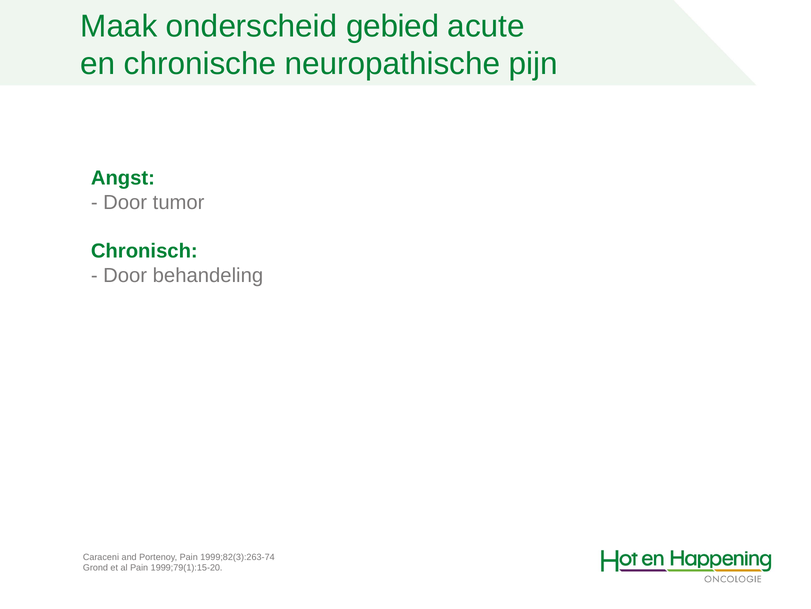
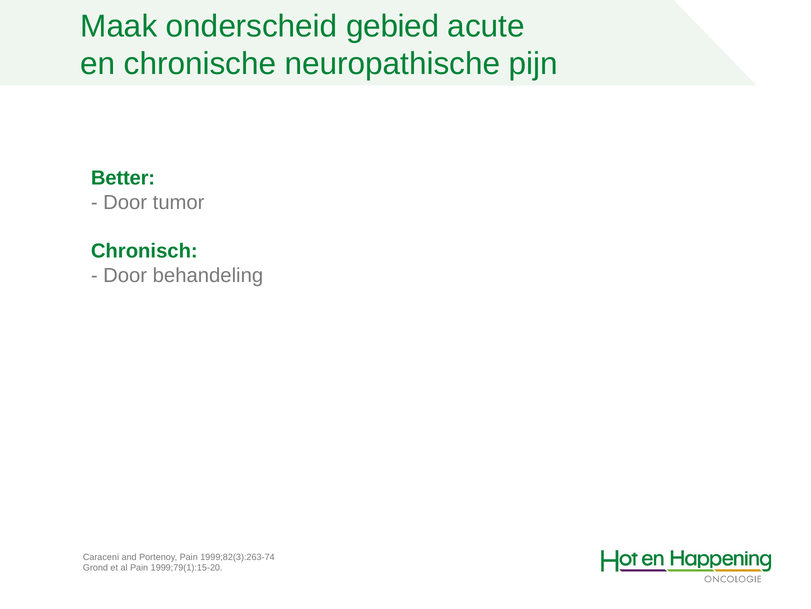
Angst: Angst -> Better
